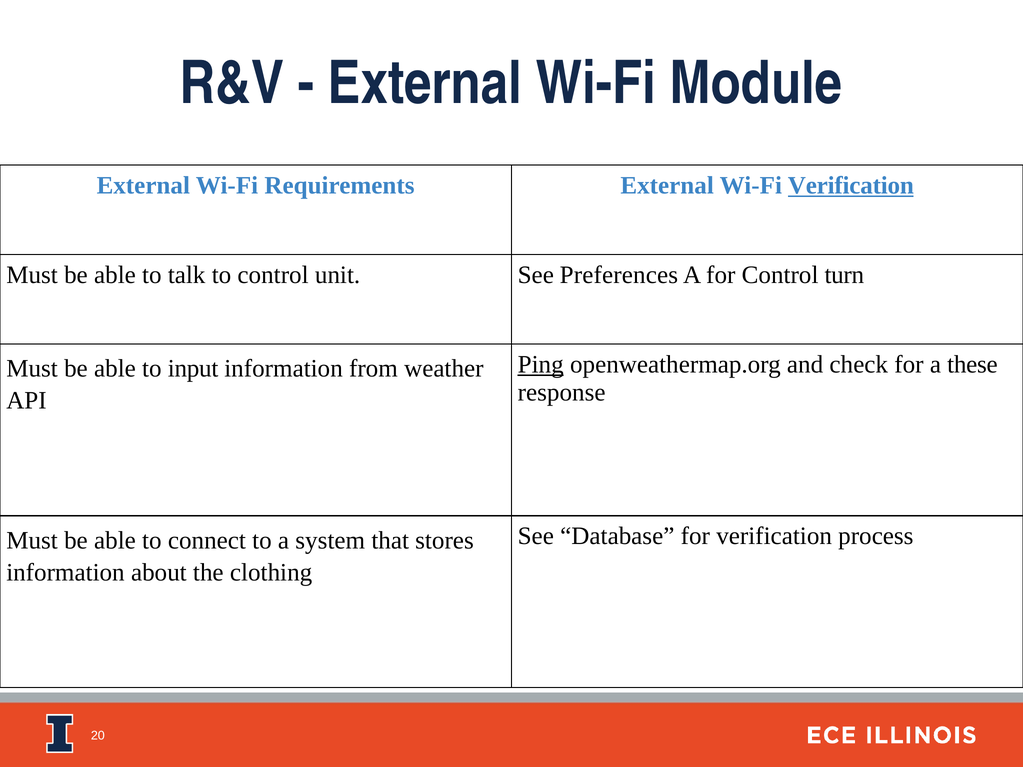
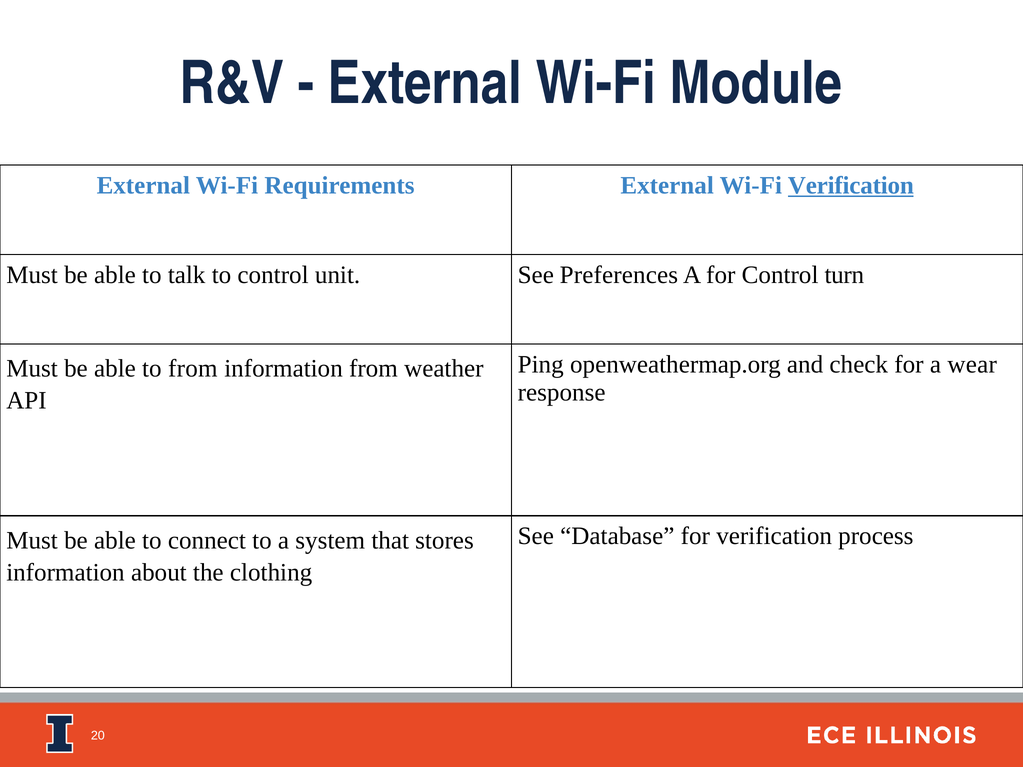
Ping underline: present -> none
these: these -> wear
to input: input -> from
